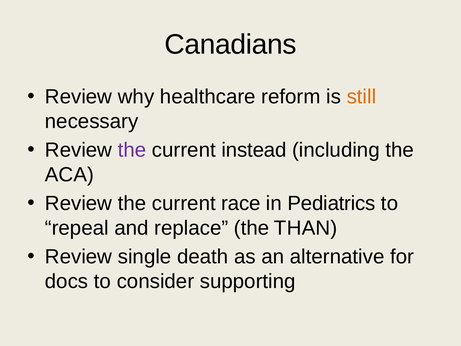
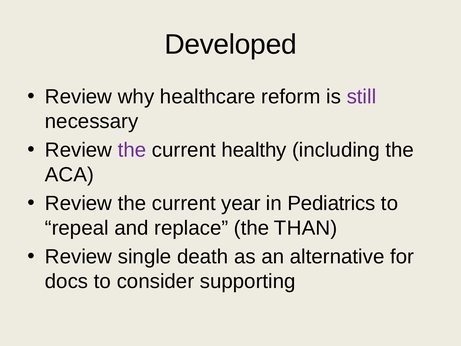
Canadians: Canadians -> Developed
still colour: orange -> purple
instead: instead -> healthy
race: race -> year
